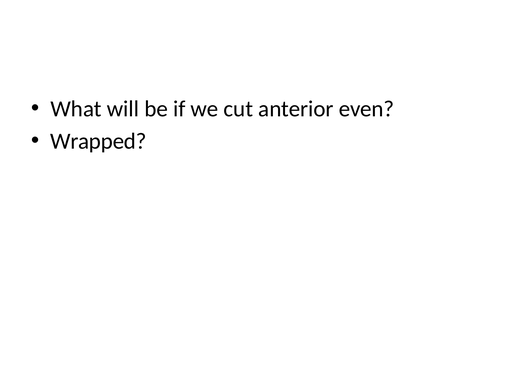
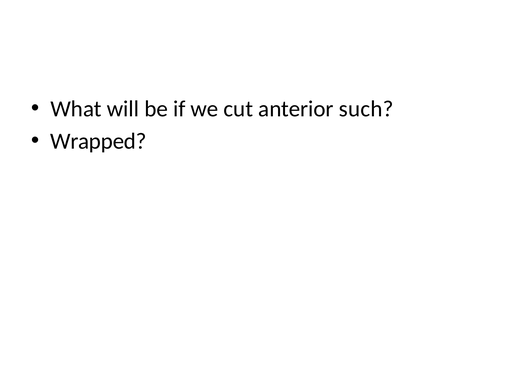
even: even -> such
